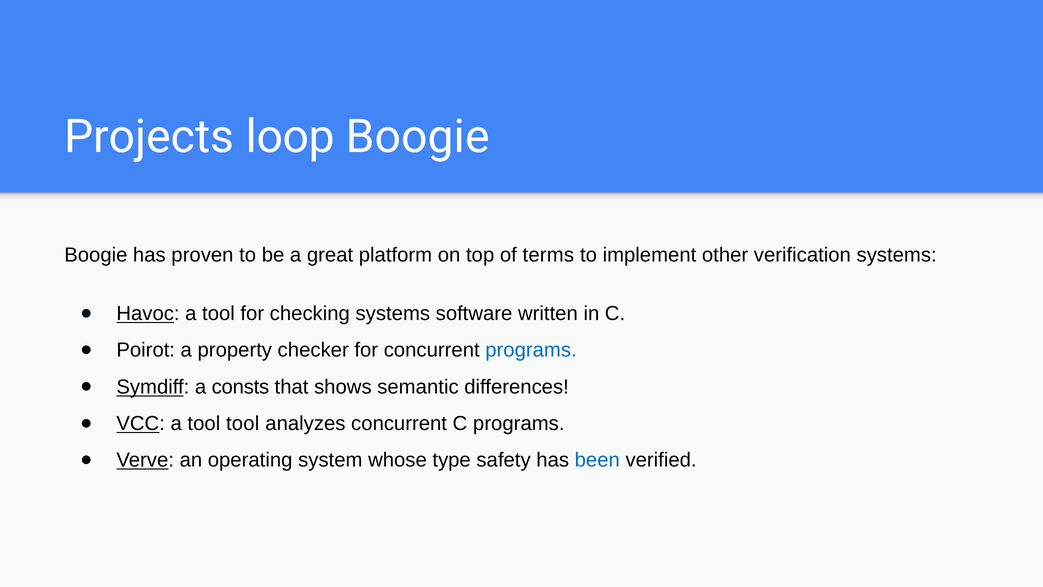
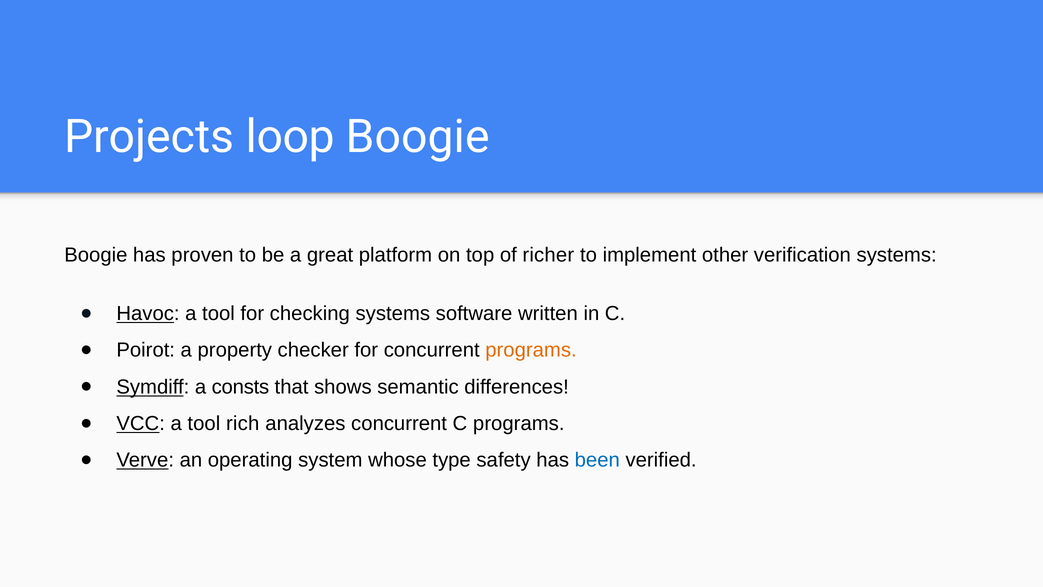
terms: terms -> richer
programs at (531, 350) colour: blue -> orange
tool tool: tool -> rich
